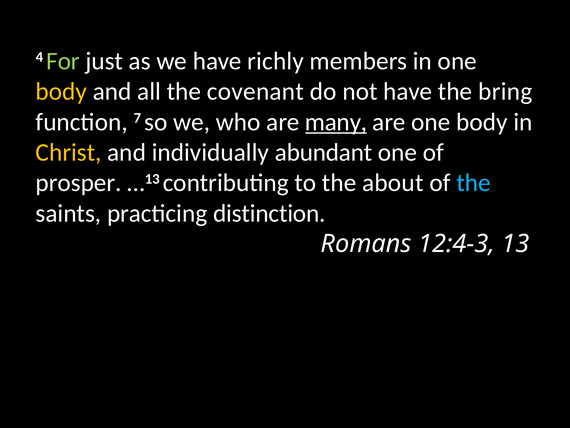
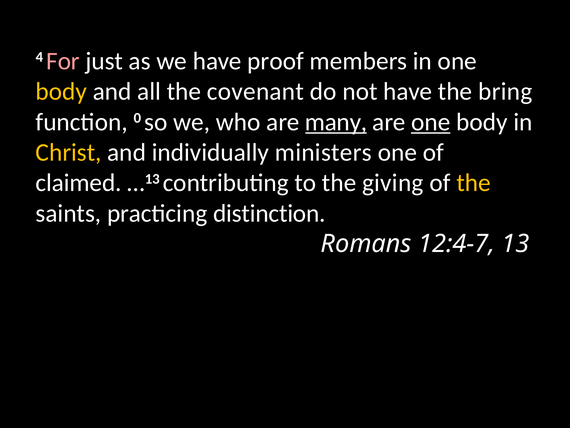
For colour: light green -> pink
richly: richly -> proof
7: 7 -> 0
one at (431, 122) underline: none -> present
abundant: abundant -> ministers
prosper: prosper -> claimed
about: about -> giving
the at (474, 183) colour: light blue -> yellow
12:4-3: 12:4-3 -> 12:4-7
